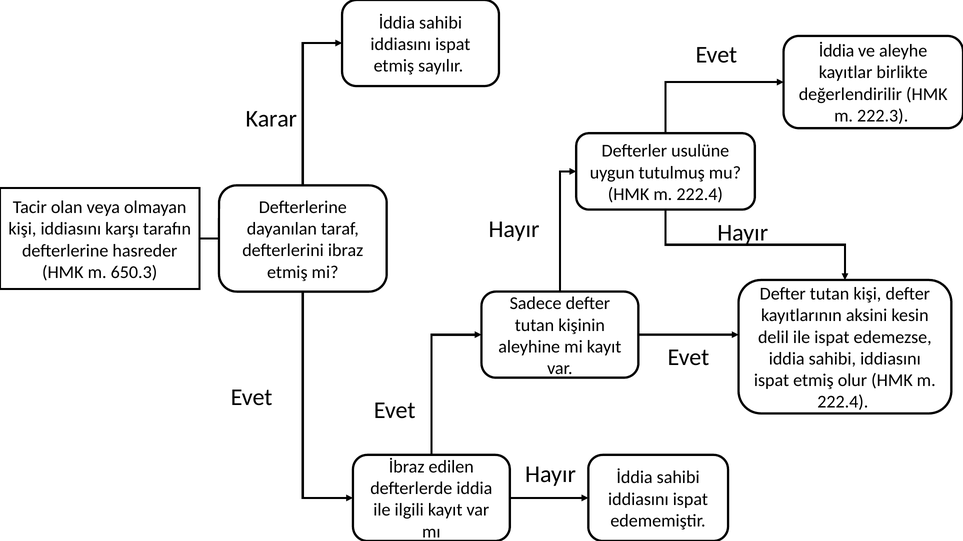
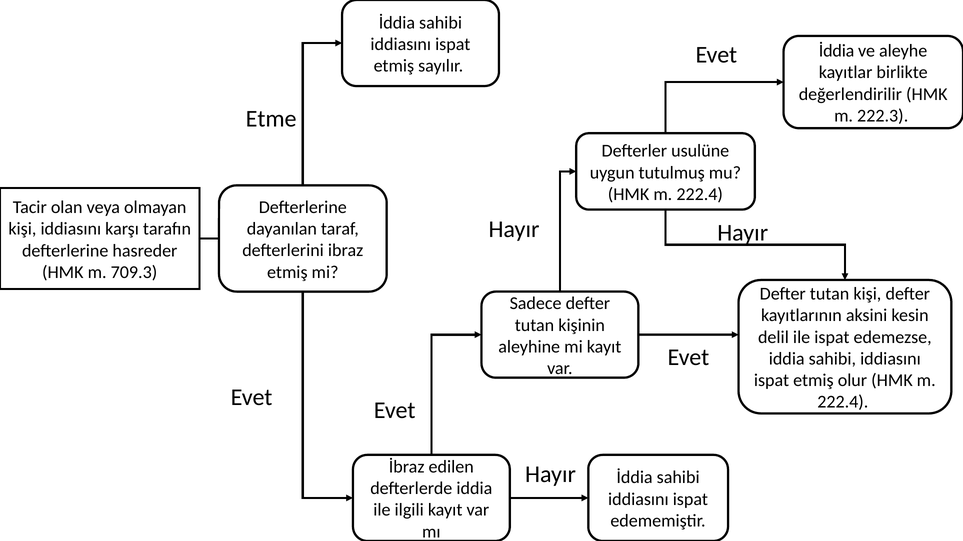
Karar: Karar -> Etme
650.3: 650.3 -> 709.3
